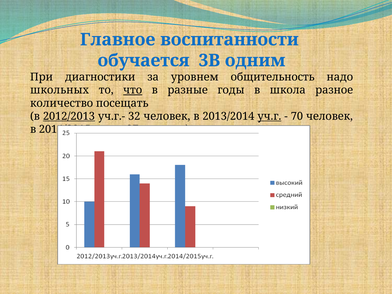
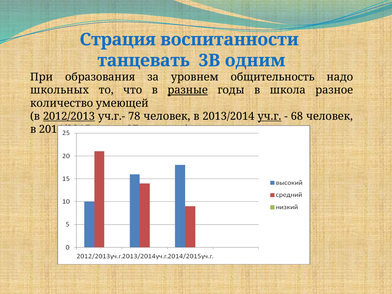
Главное: Главное -> Страция
обучается: обучается -> танцевать
диагностики: диагностики -> образования
что underline: present -> none
разные underline: none -> present
посещать: посещать -> умеющей
32: 32 -> 78
70: 70 -> 68
